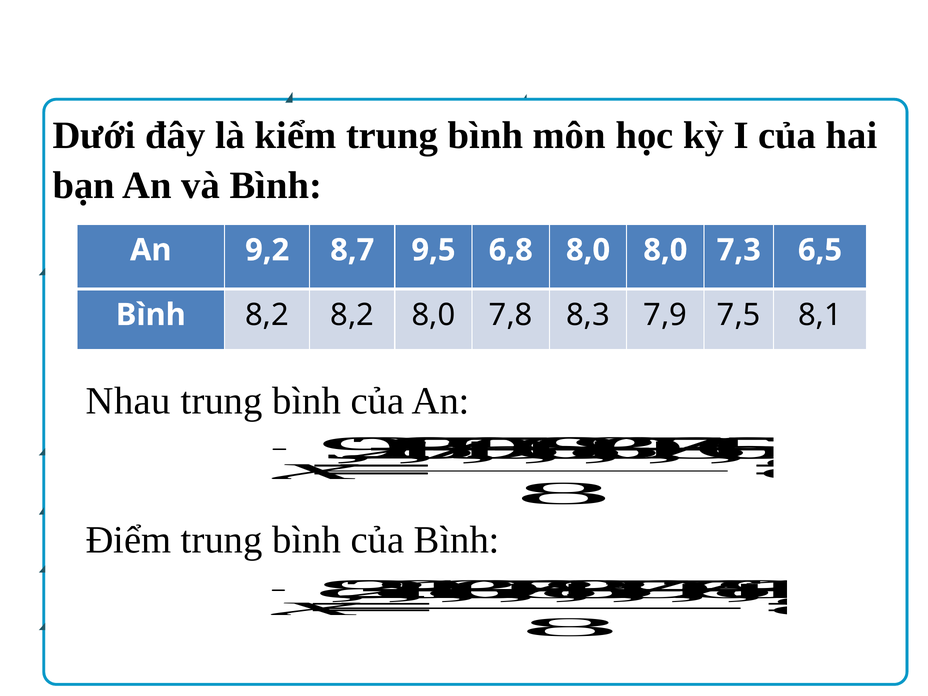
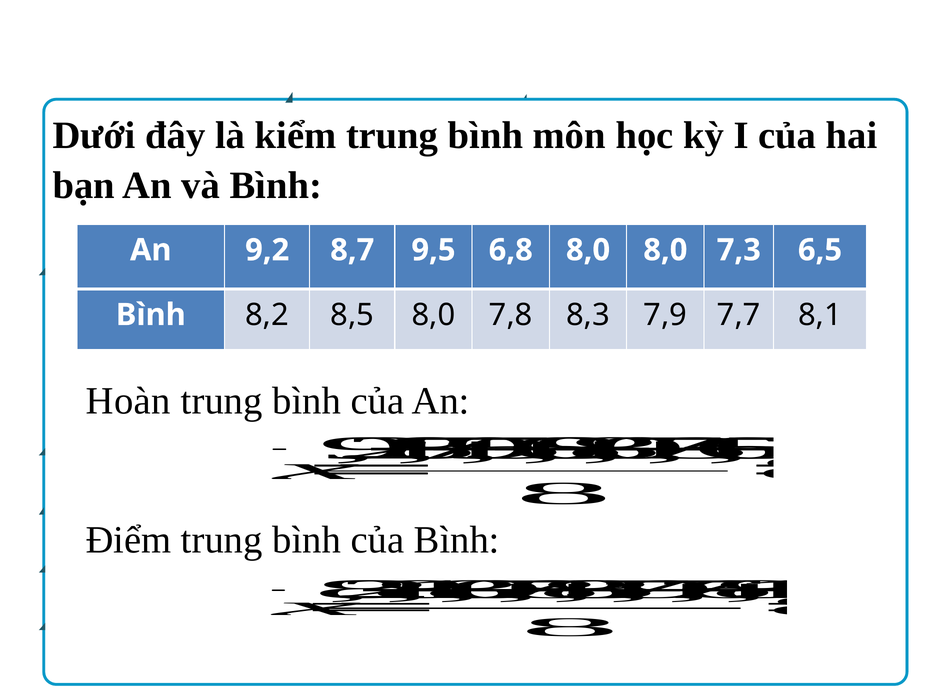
8,2 8,2: 8,2 -> 8,5
7,5: 7,5 -> 7,7
Nhau: Nhau -> Hoàn
